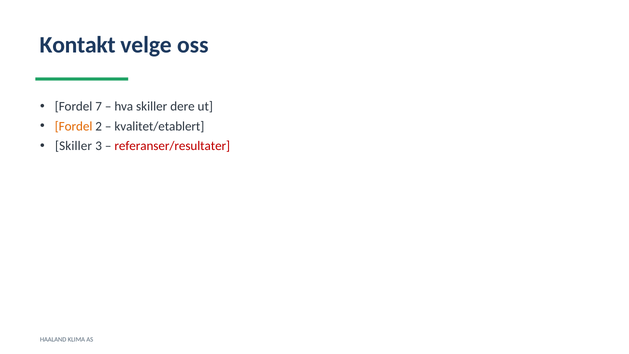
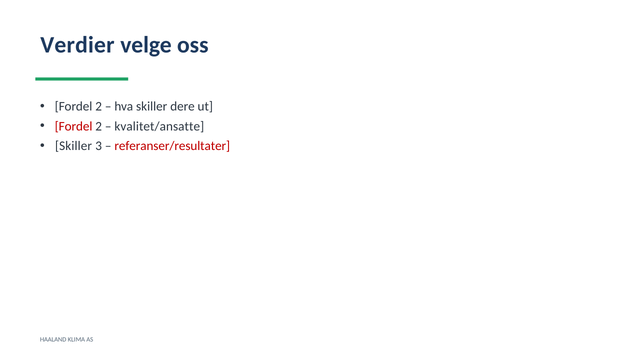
Kontakt: Kontakt -> Verdier
7 at (99, 107): 7 -> 2
Fordel at (74, 126) colour: orange -> red
kvalitet/etablert: kvalitet/etablert -> kvalitet/ansatte
